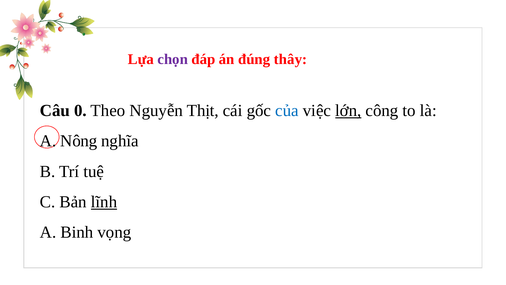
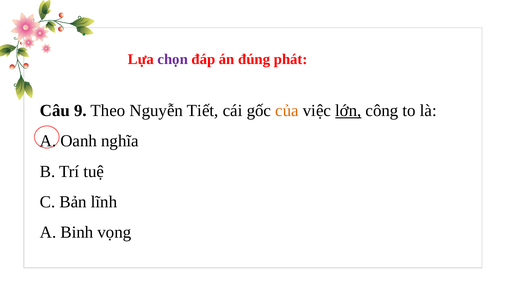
thây: thây -> phát
0: 0 -> 9
Thịt: Thịt -> Tiết
của colour: blue -> orange
Nông: Nông -> Oanh
lĩnh underline: present -> none
